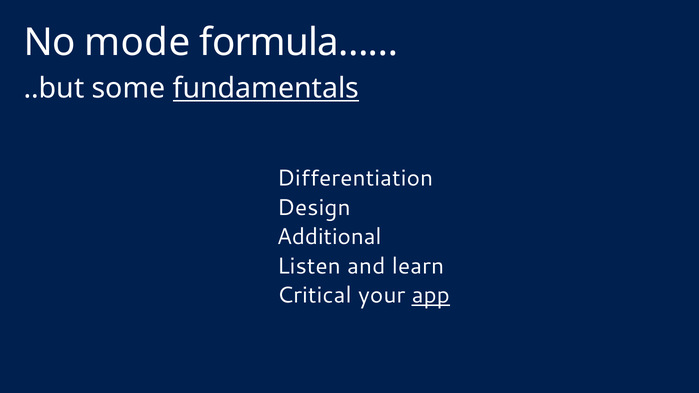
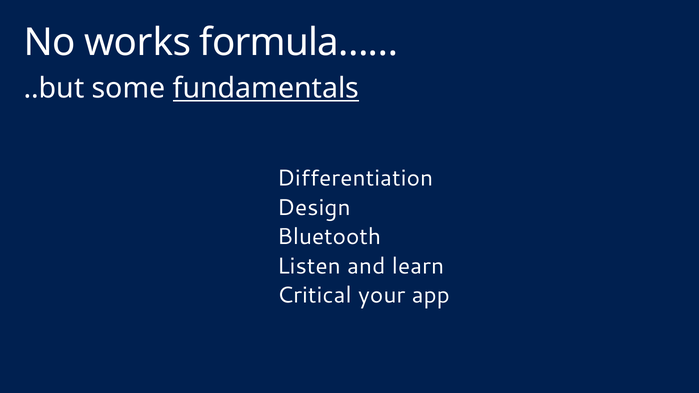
mode: mode -> works
Additional: Additional -> Bluetooth
app underline: present -> none
